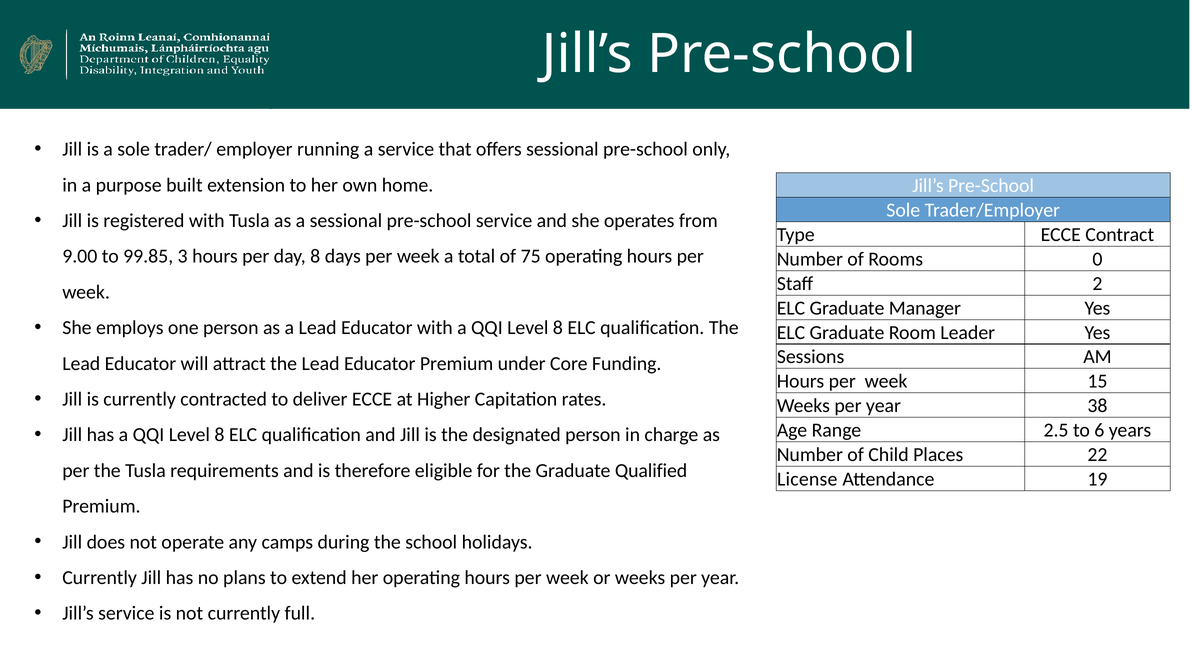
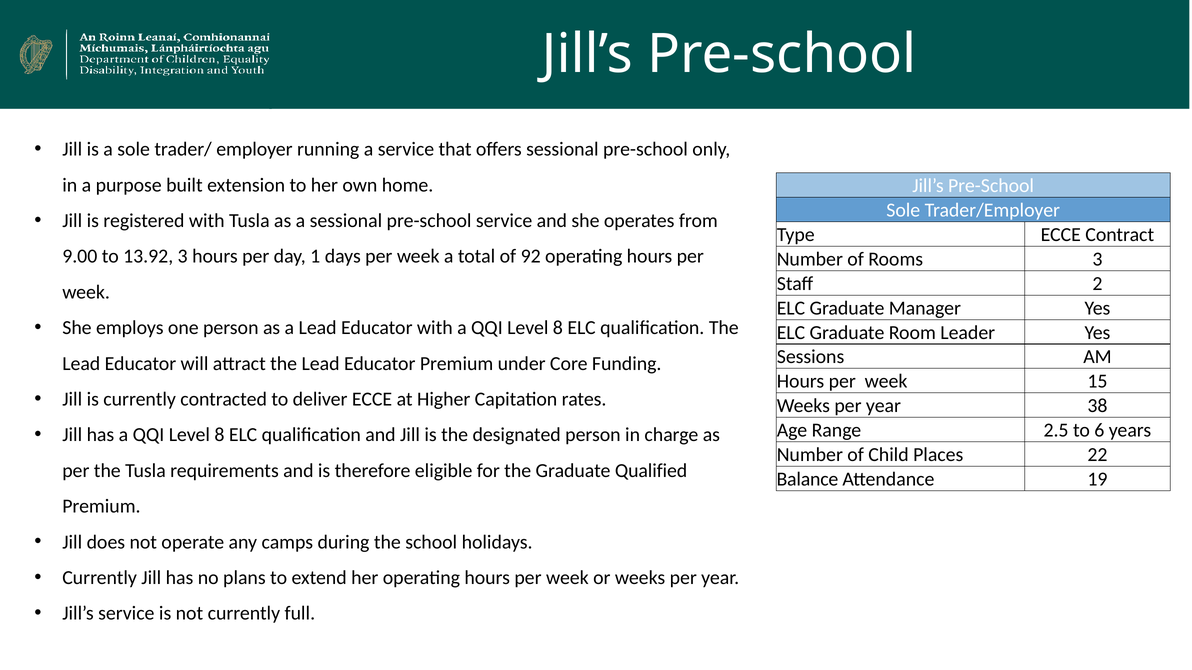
99.85: 99.85 -> 13.92
day 8: 8 -> 1
75: 75 -> 92
Rooms 0: 0 -> 3
License: License -> Balance
